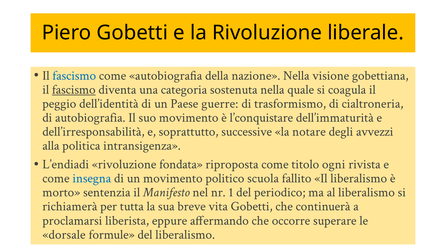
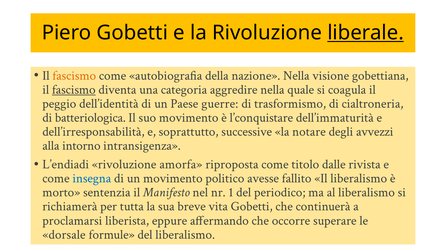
liberale underline: none -> present
fascismo at (74, 75) colour: blue -> orange
sostenuta: sostenuta -> aggredire
di autobiografia: autobiografia -> batteriologica
politica: politica -> intorno
fondata: fondata -> amorfa
ogni: ogni -> dalle
scuola: scuola -> avesse
